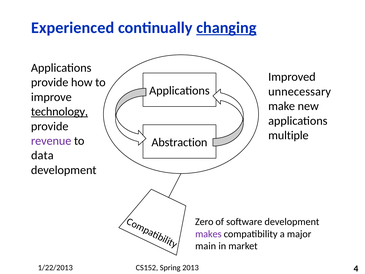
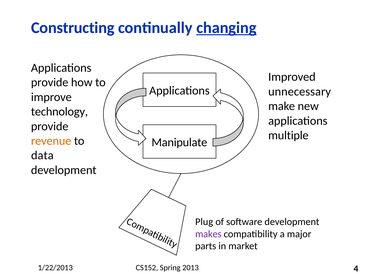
Experienced: Experienced -> Constructing
technology underline: present -> none
revenue colour: purple -> orange
Abstraction: Abstraction -> Manipulate
Zero: Zero -> Plug
main: main -> parts
